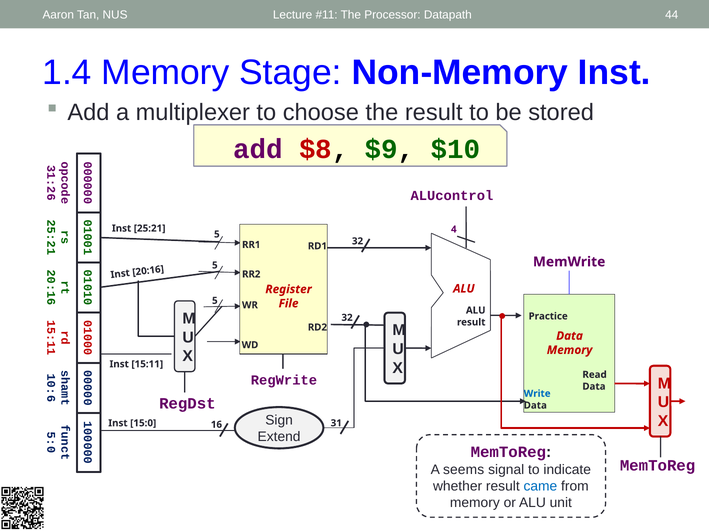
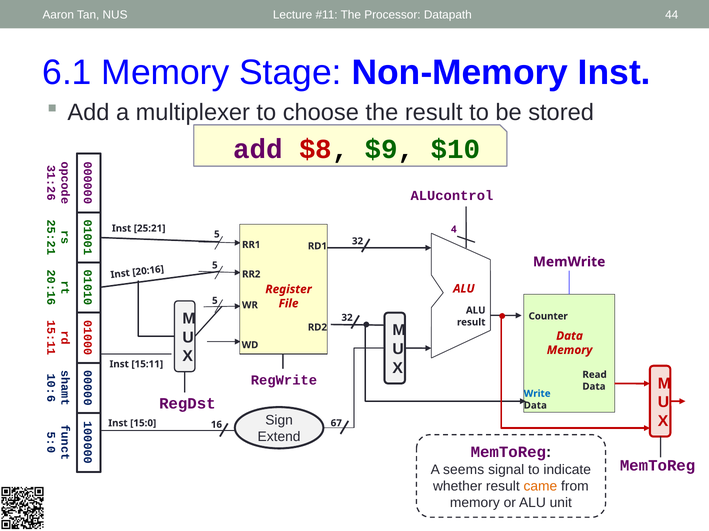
1.4: 1.4 -> 6.1
Practice: Practice -> Counter
31: 31 -> 67
came colour: blue -> orange
